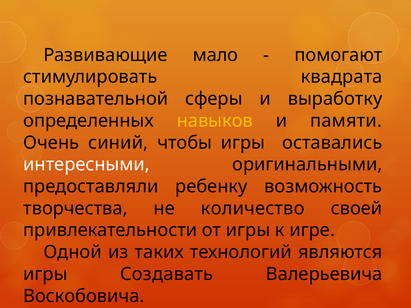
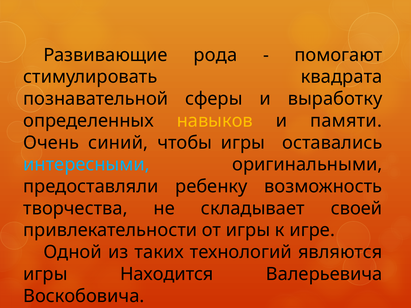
мало: мало -> рода
интересными colour: white -> light blue
количество: количество -> складывает
Создавать: Создавать -> Находится
